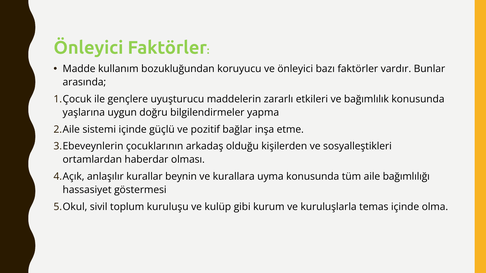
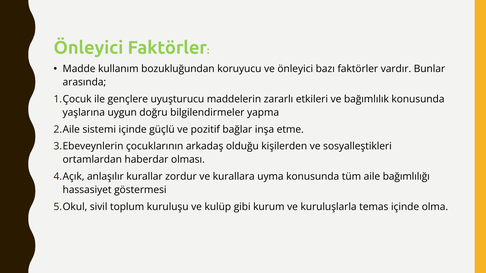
beynin: beynin -> zordur
